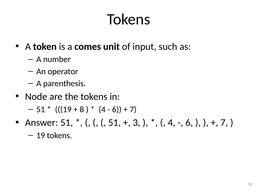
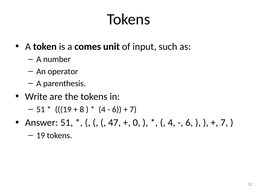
Node: Node -> Write
51 at (114, 122): 51 -> 47
3: 3 -> 0
